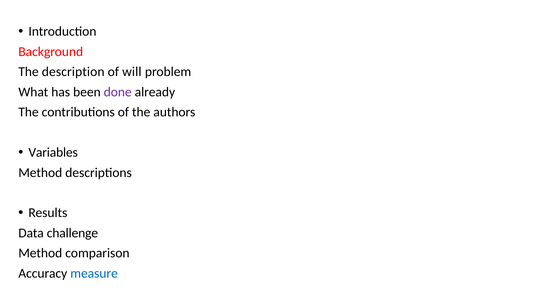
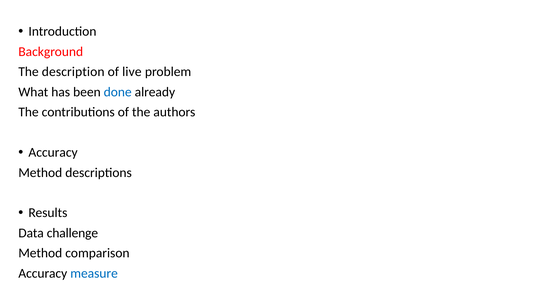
will: will -> live
done colour: purple -> blue
Variables at (53, 153): Variables -> Accuracy
